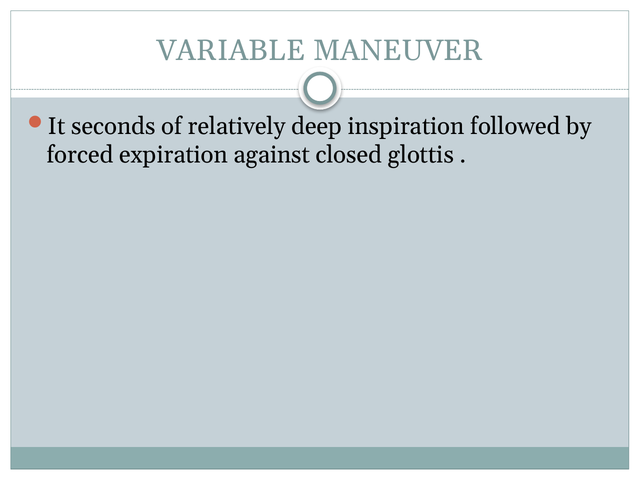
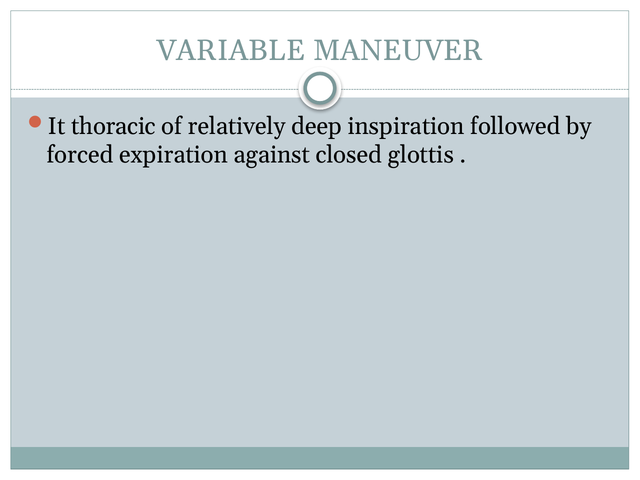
seconds: seconds -> thoracic
